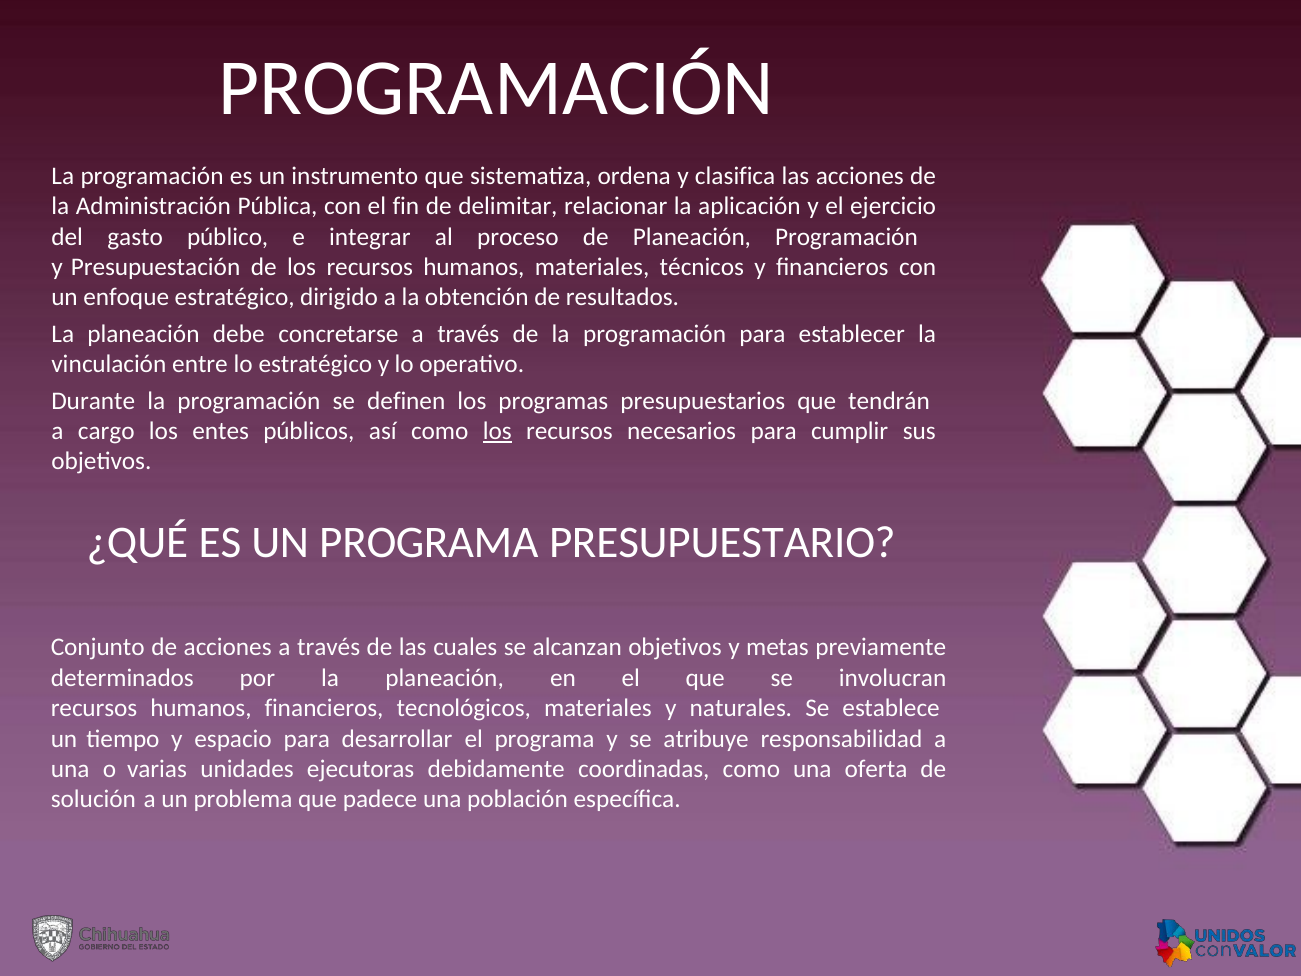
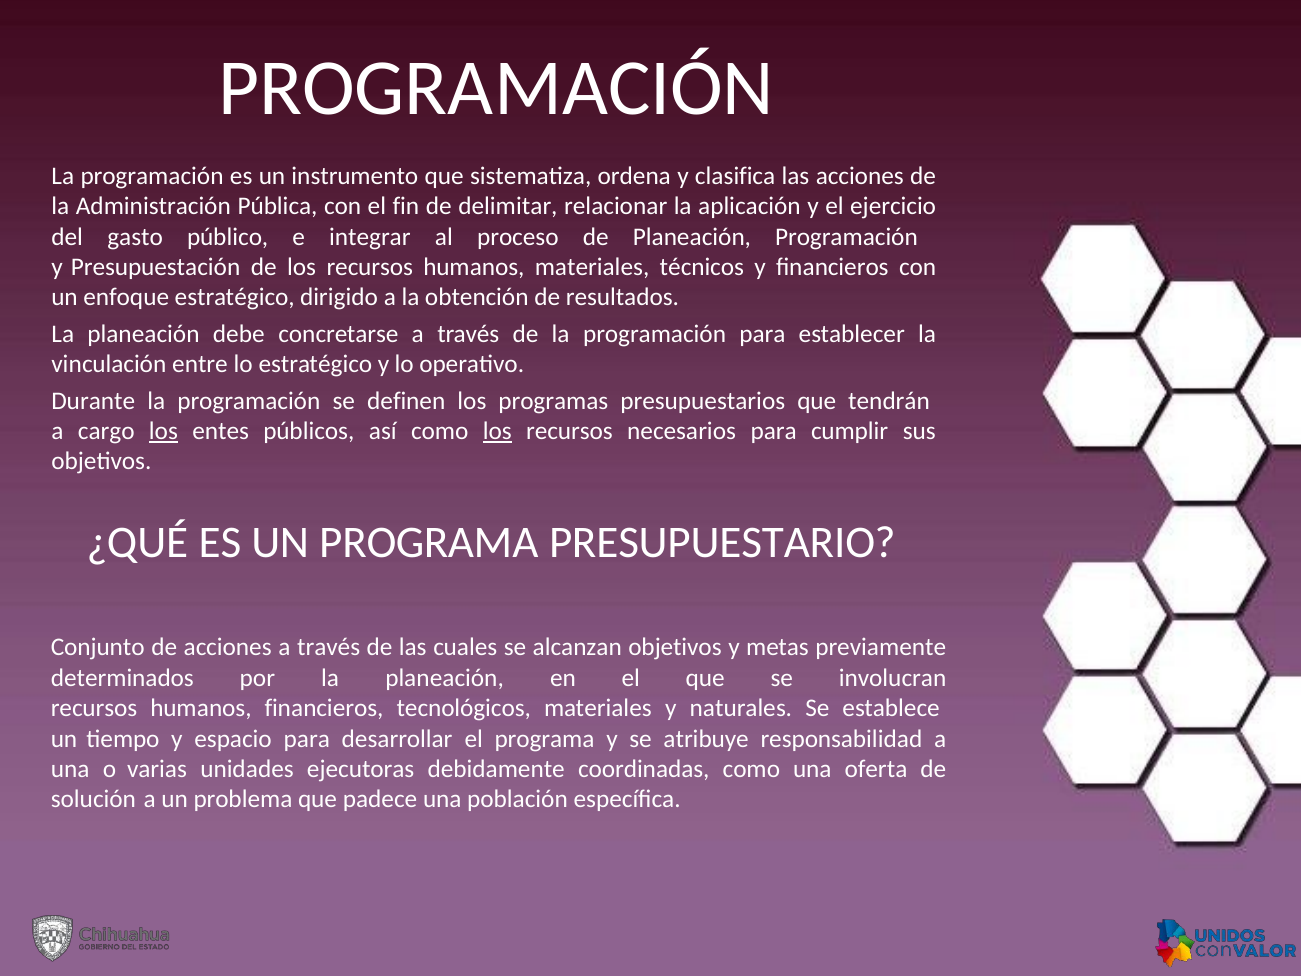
los at (163, 431) underline: none -> present
